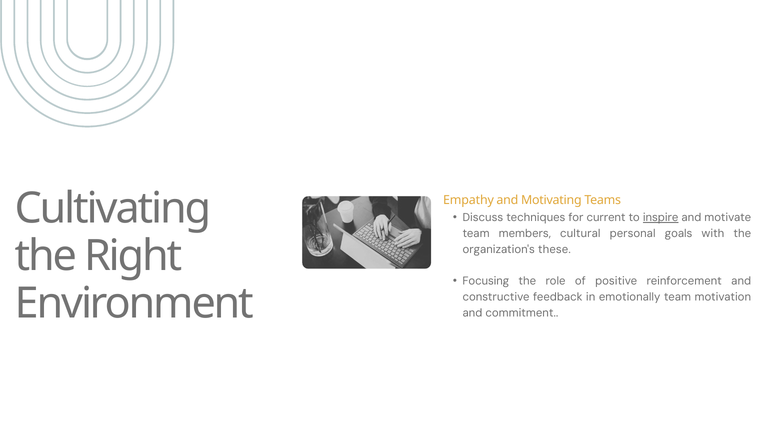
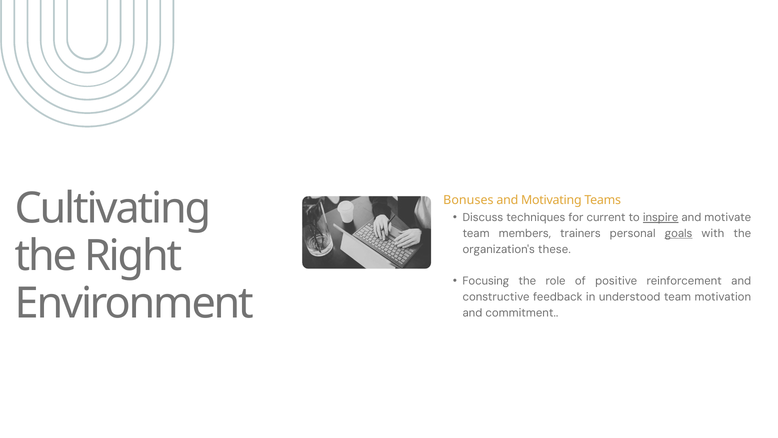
Empathy: Empathy -> Bonuses
cultural: cultural -> trainers
goals underline: none -> present
emotionally: emotionally -> understood
